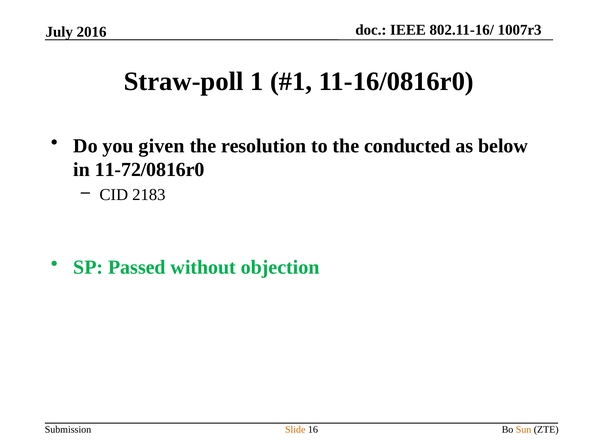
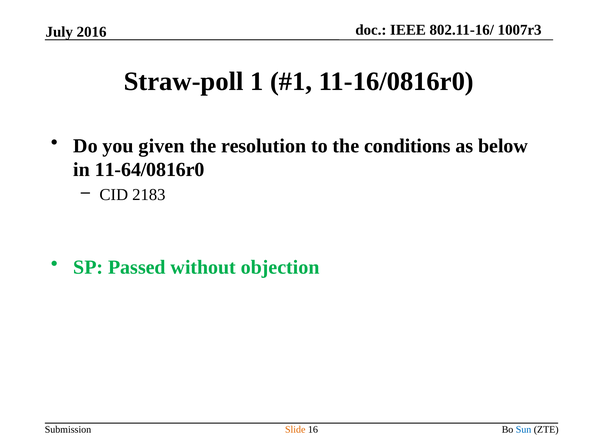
conducted: conducted -> conditions
11-72/0816r0: 11-72/0816r0 -> 11-64/0816r0
Sun colour: orange -> blue
